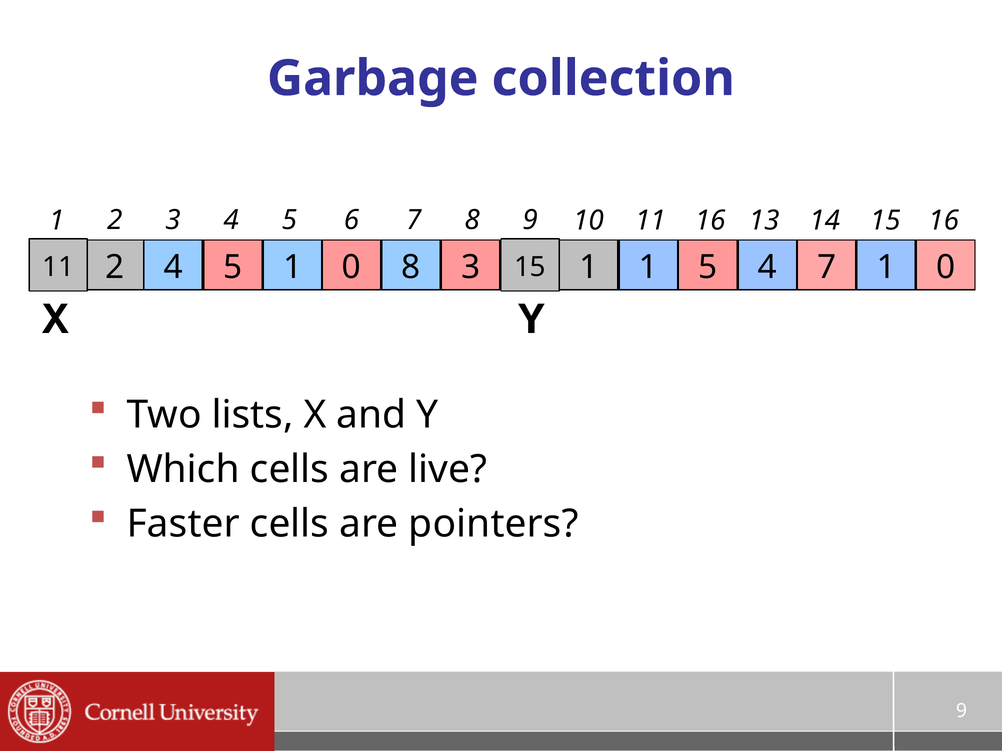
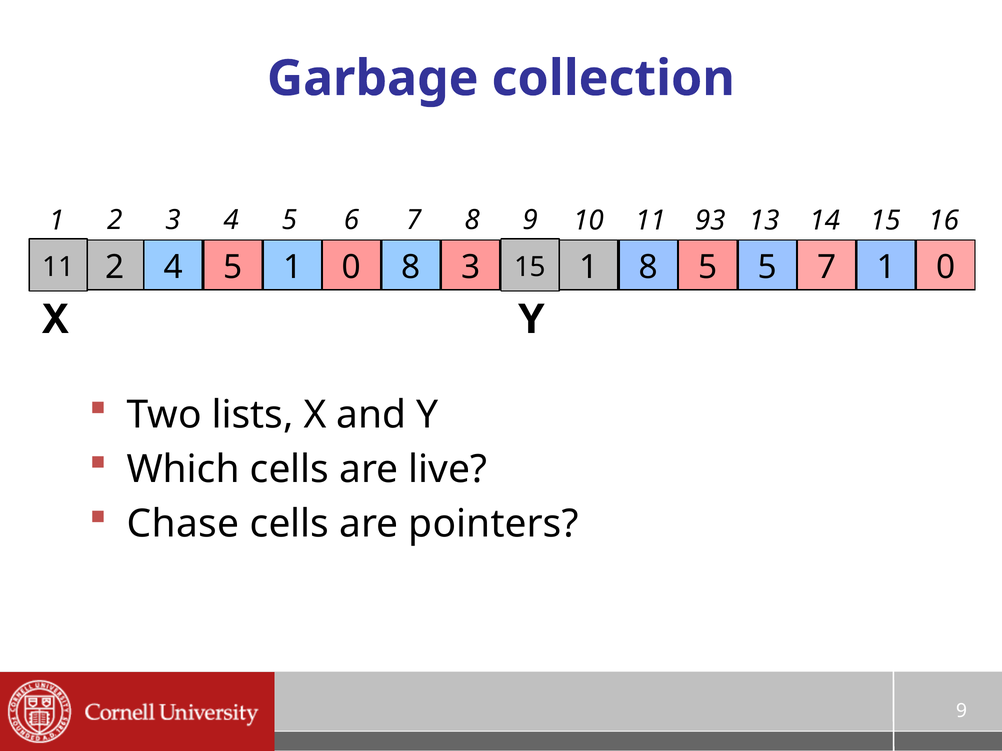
10 11 16: 16 -> 93
1 1: 1 -> 8
5 4: 4 -> 5
Faster: Faster -> Chase
